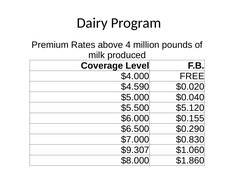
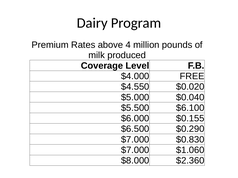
$4.590: $4.590 -> $4.550
$5.120: $5.120 -> $6.100
$9.307 at (135, 150): $9.307 -> $7.000
$1.860: $1.860 -> $2.360
